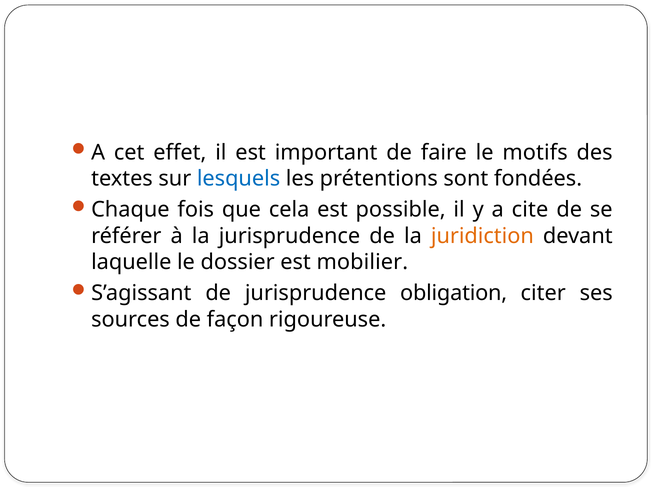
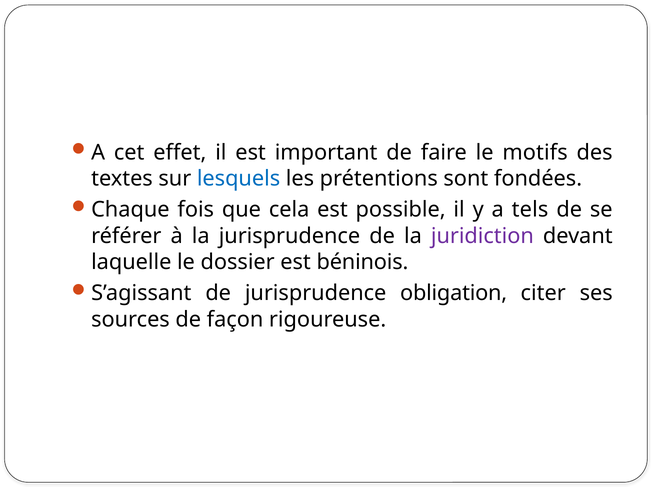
cite: cite -> tels
juridiction colour: orange -> purple
mobilier: mobilier -> béninois
